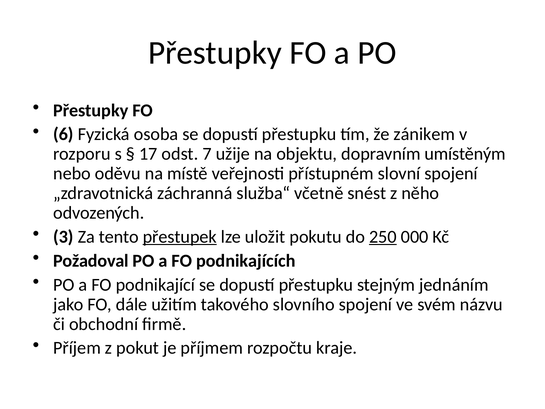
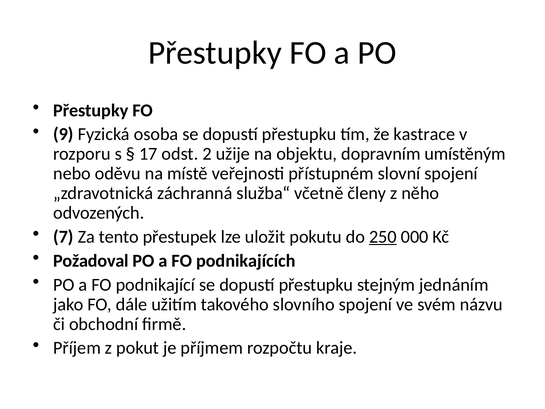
6: 6 -> 9
zánikem: zánikem -> kastrace
7: 7 -> 2
snést: snést -> členy
3: 3 -> 7
přestupek underline: present -> none
